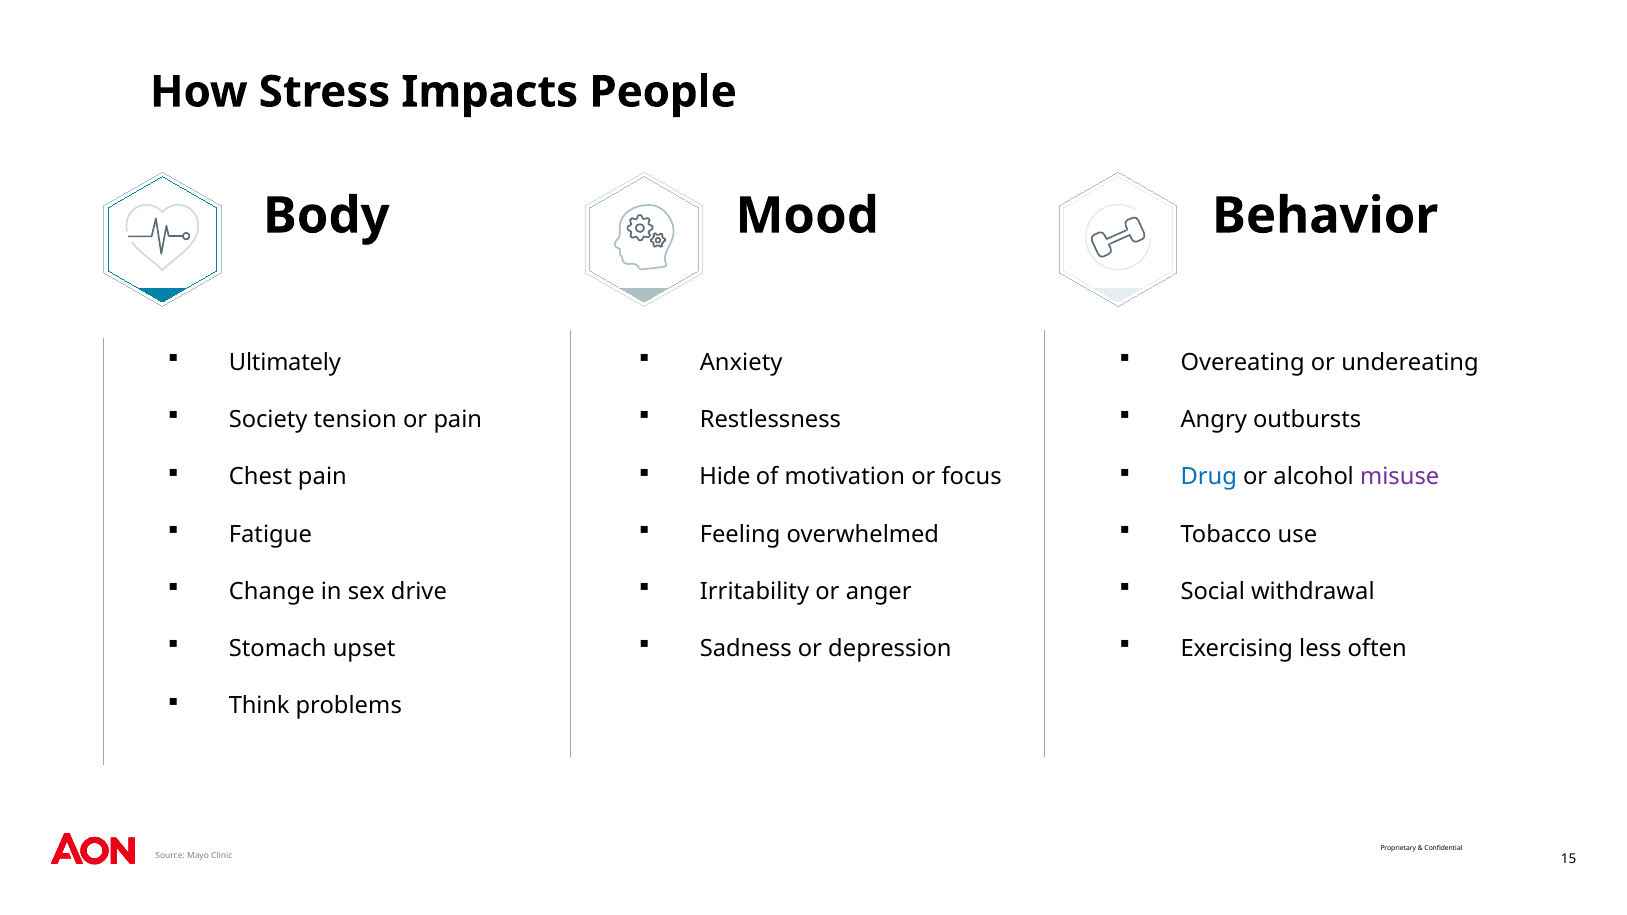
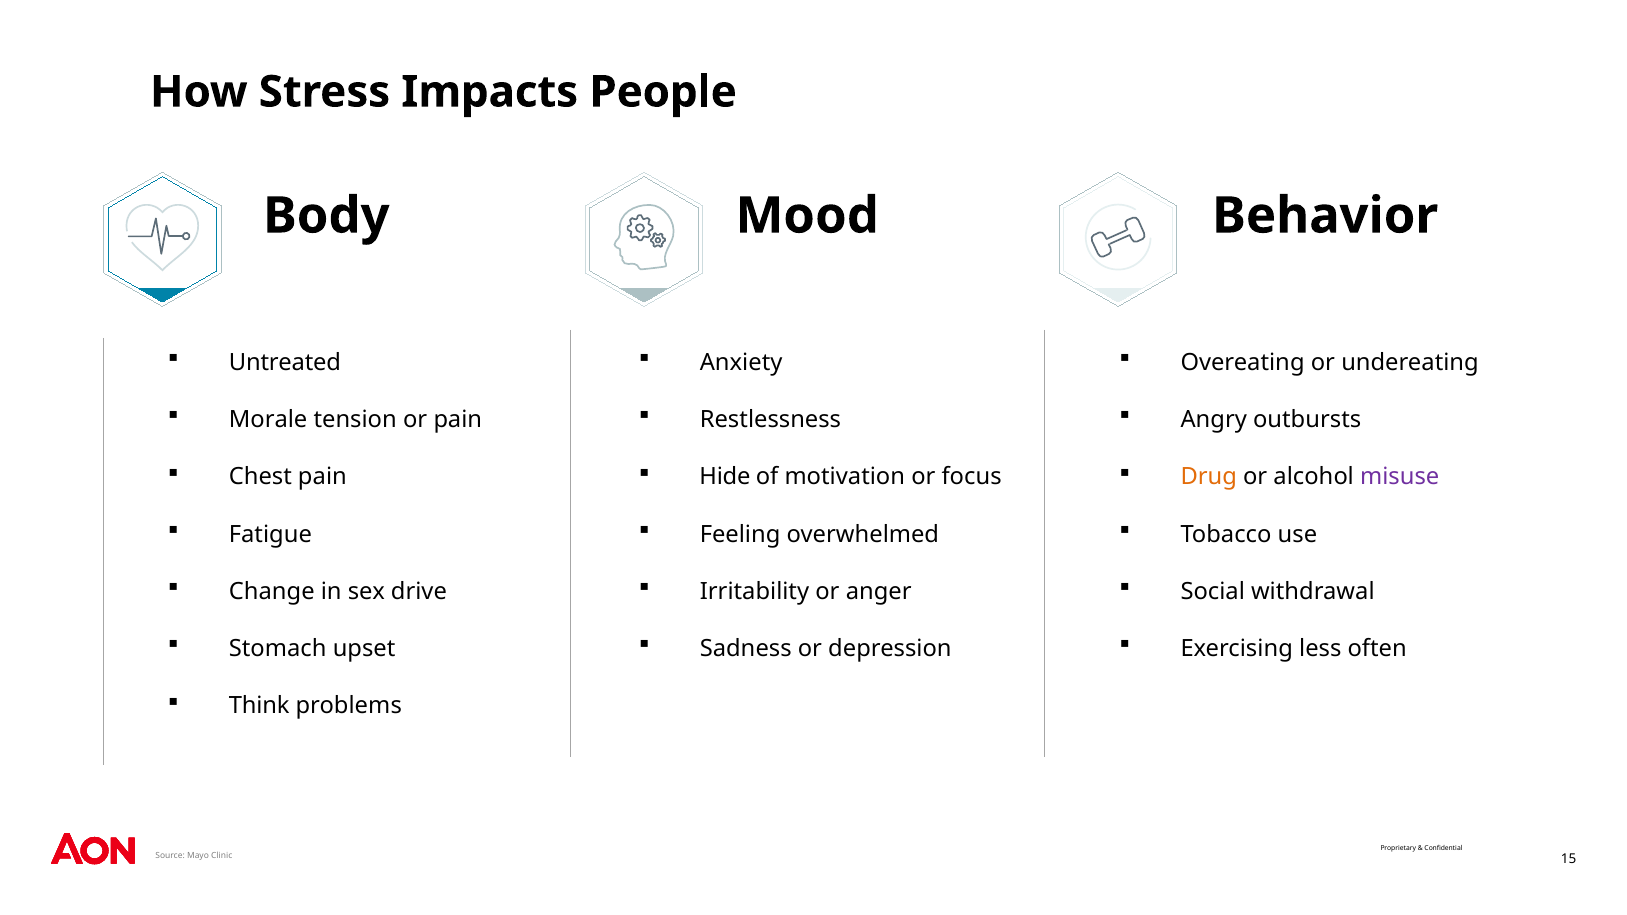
Ultimately: Ultimately -> Untreated
Society: Society -> Morale
Drug colour: blue -> orange
